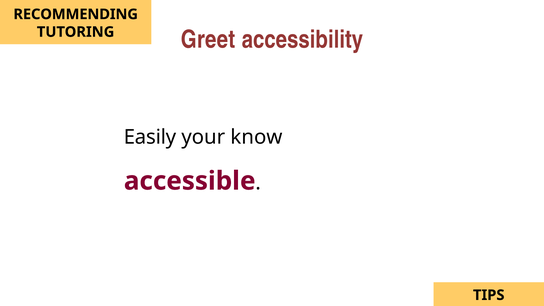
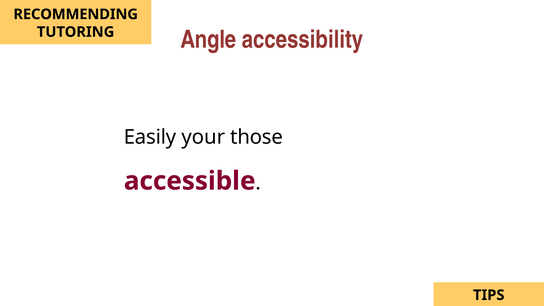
Greet: Greet -> Angle
know: know -> those
